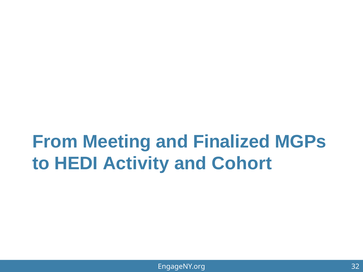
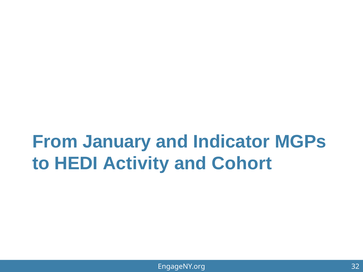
Meeting: Meeting -> January
Finalized: Finalized -> Indicator
